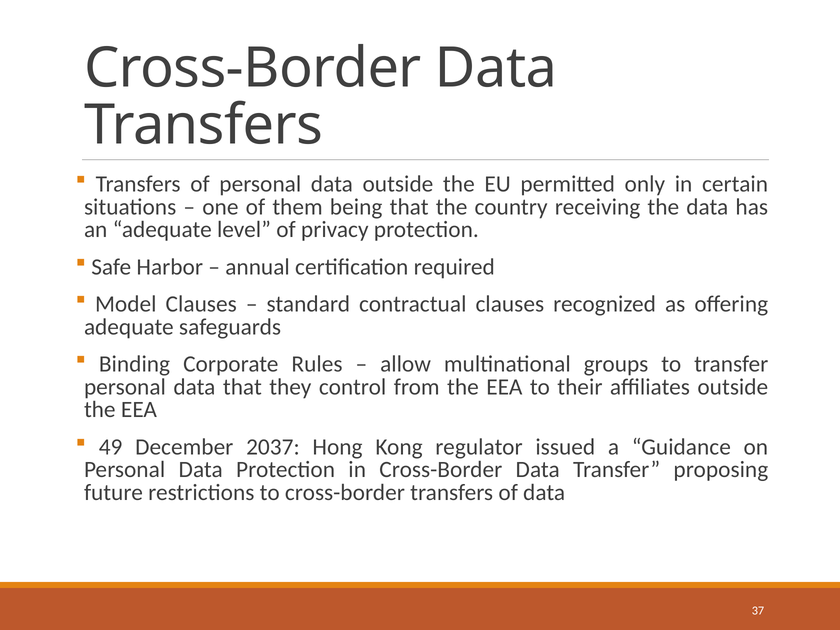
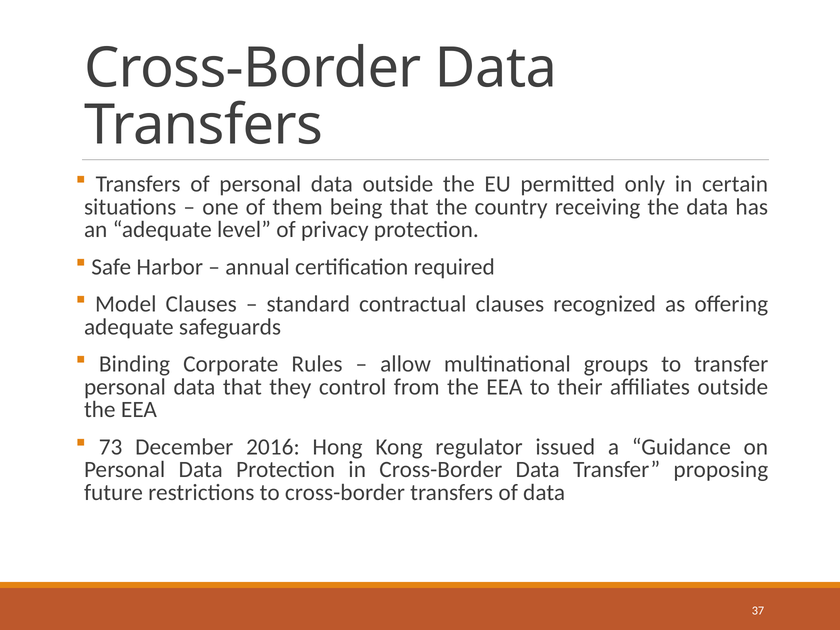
49: 49 -> 73
2037: 2037 -> 2016
